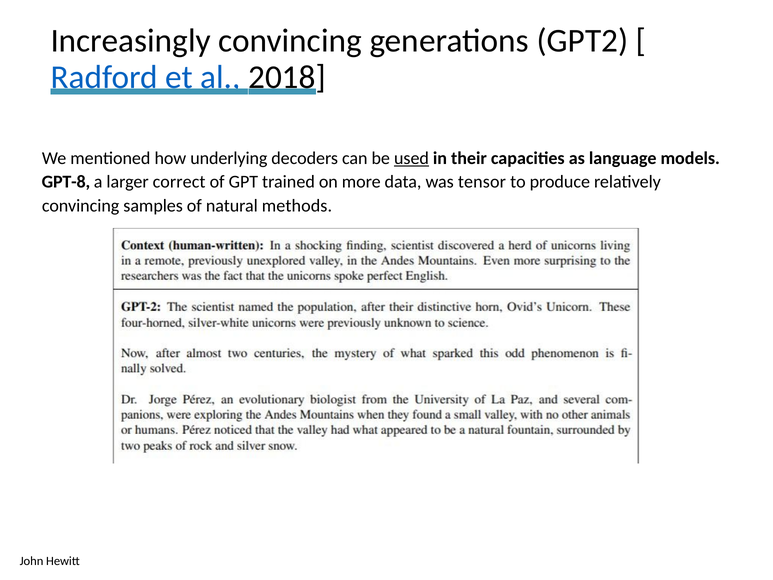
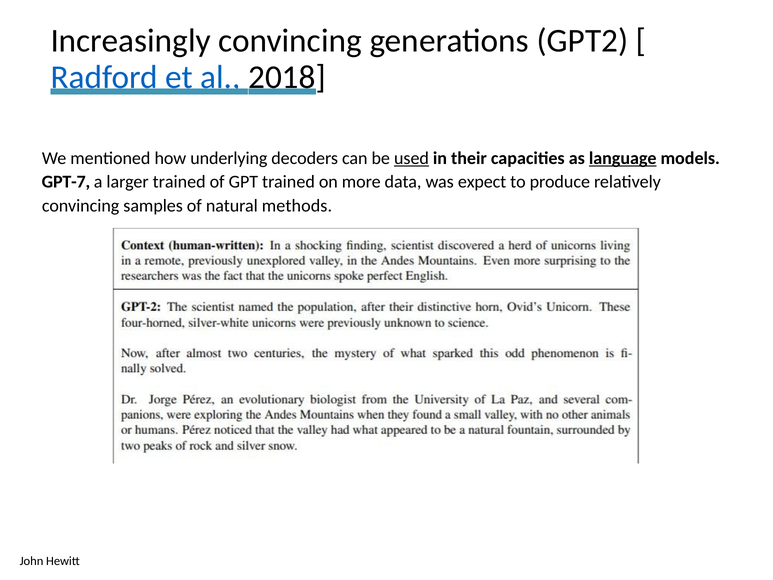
language underline: none -> present
GPT-8: GPT-8 -> GPT-7
larger correct: correct -> trained
tensor: tensor -> expect
